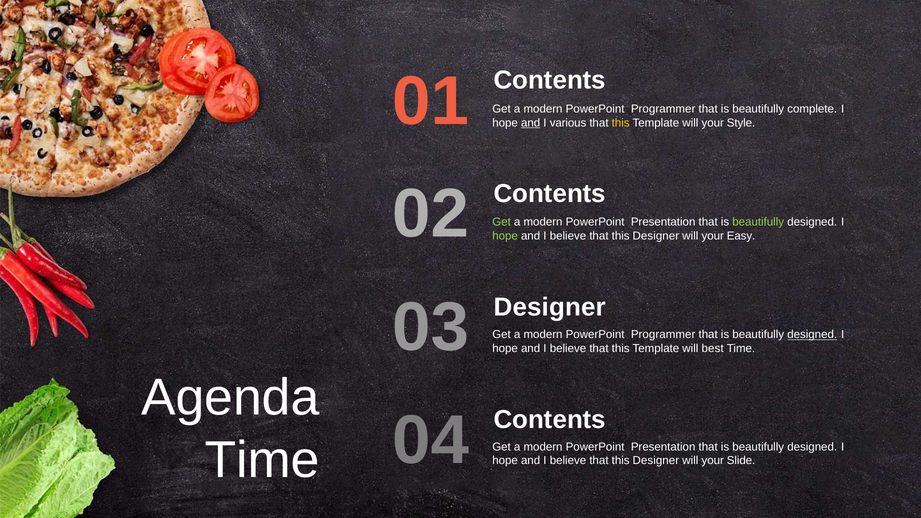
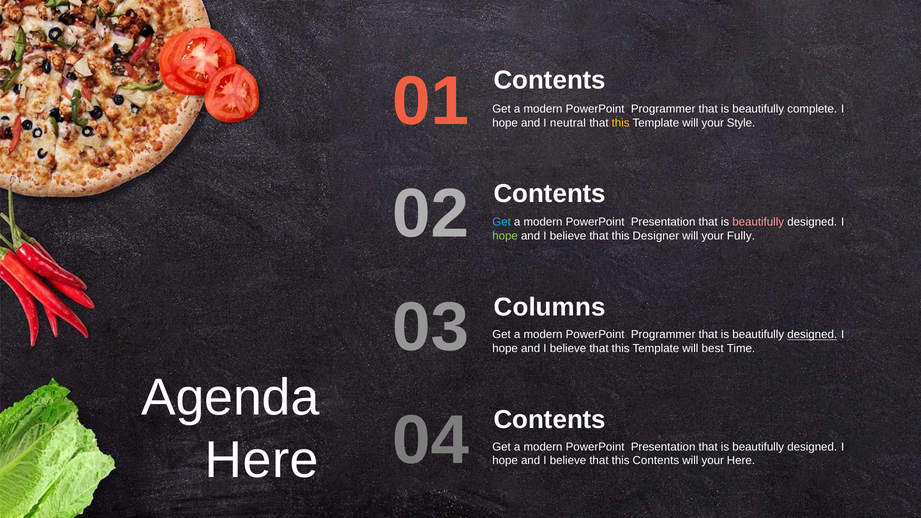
and at (531, 123) underline: present -> none
various: various -> neutral
Get at (502, 222) colour: light green -> light blue
beautifully at (758, 222) colour: light green -> pink
Easy: Easy -> Fully
Designer at (550, 307): Designer -> Columns
Time at (262, 460): Time -> Here
Designer at (656, 461): Designer -> Contents
your Slide: Slide -> Here
